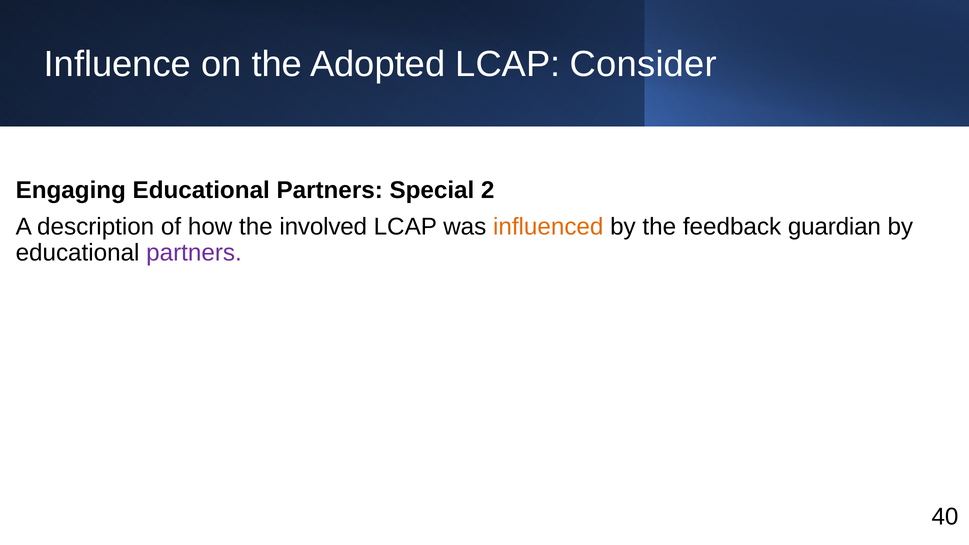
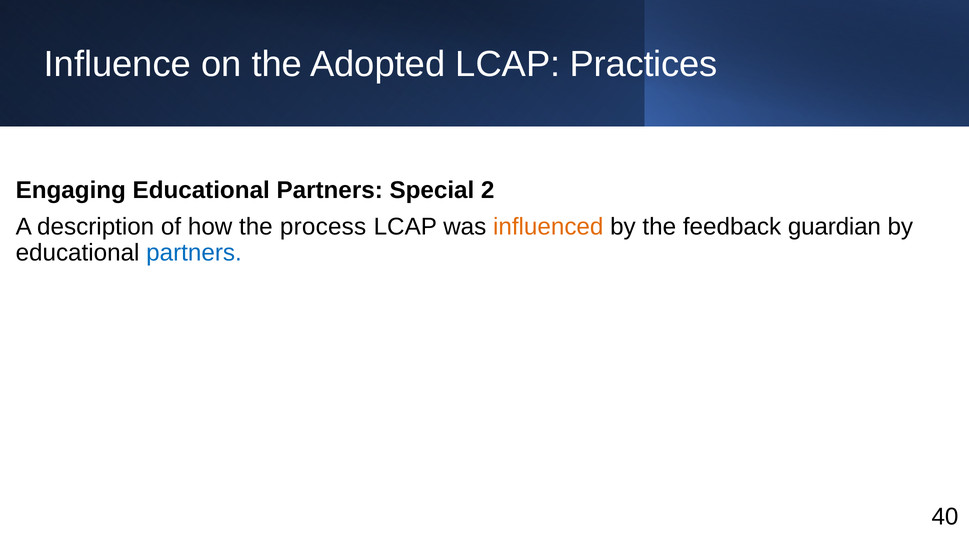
Consider: Consider -> Practices
involved: involved -> process
partners at (194, 253) colour: purple -> blue
